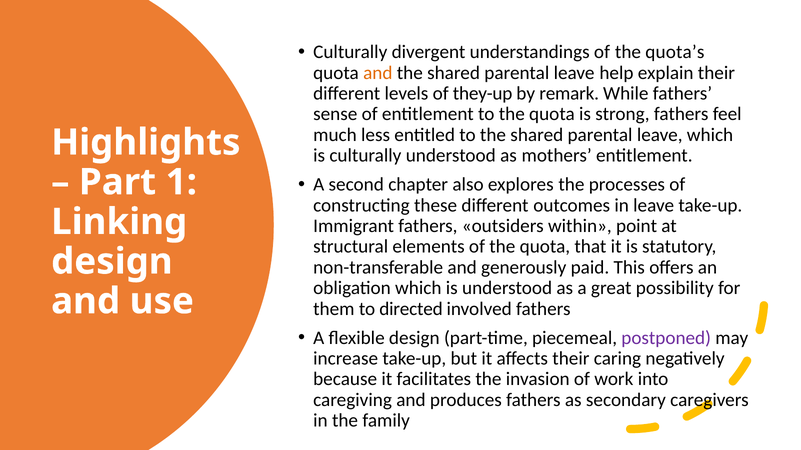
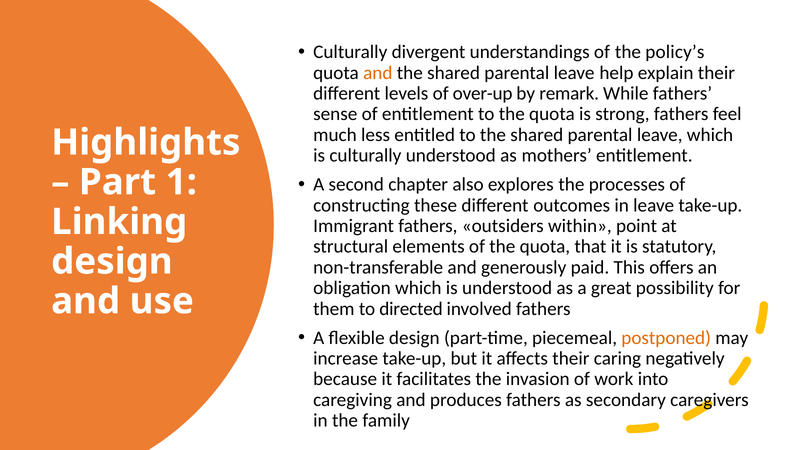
quota’s: quota’s -> policy’s
they-up: they-up -> over-up
postponed colour: purple -> orange
